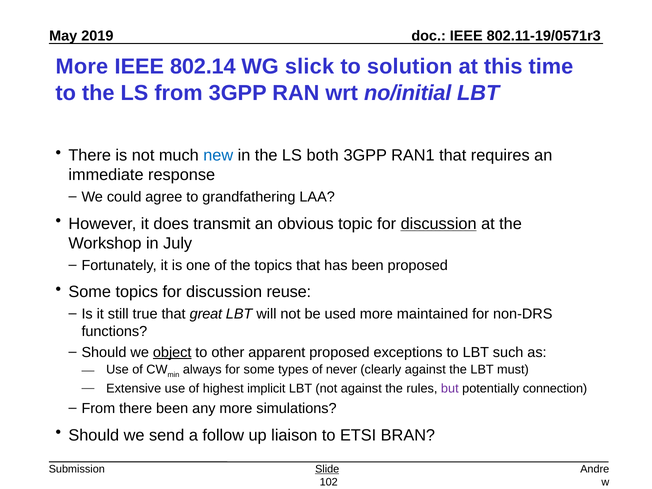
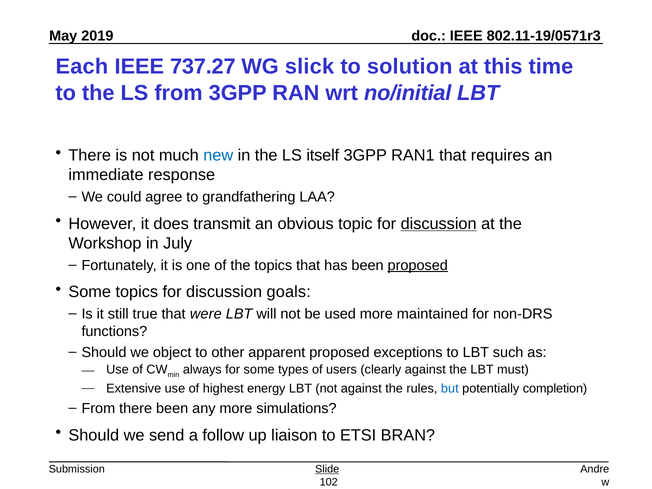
More at (82, 67): More -> Each
802.14: 802.14 -> 737.27
both: both -> itself
proposed at (418, 265) underline: none -> present
reuse: reuse -> goals
great: great -> were
object underline: present -> none
never: never -> users
implicit: implicit -> energy
but colour: purple -> blue
connection: connection -> completion
